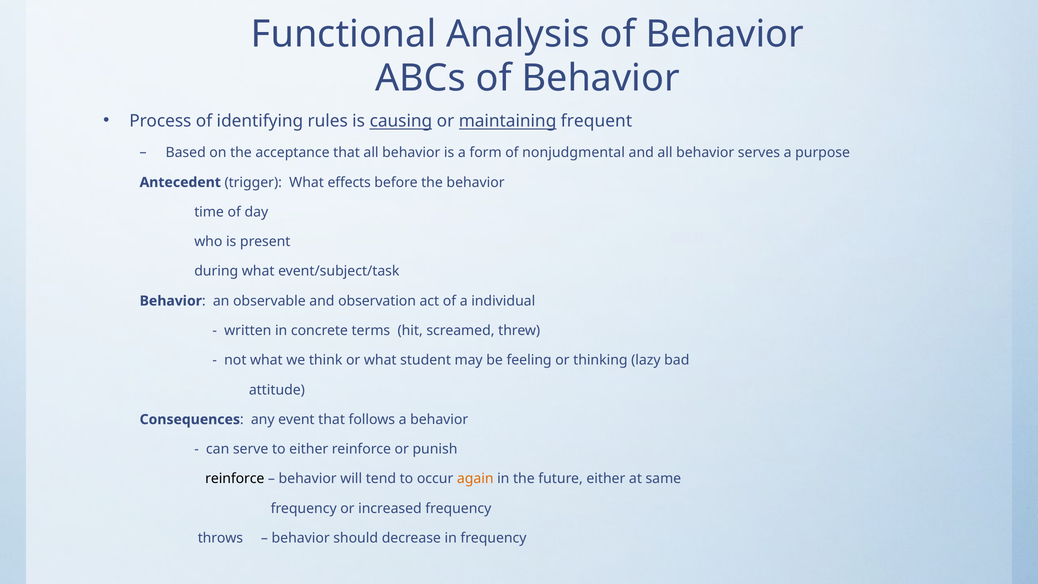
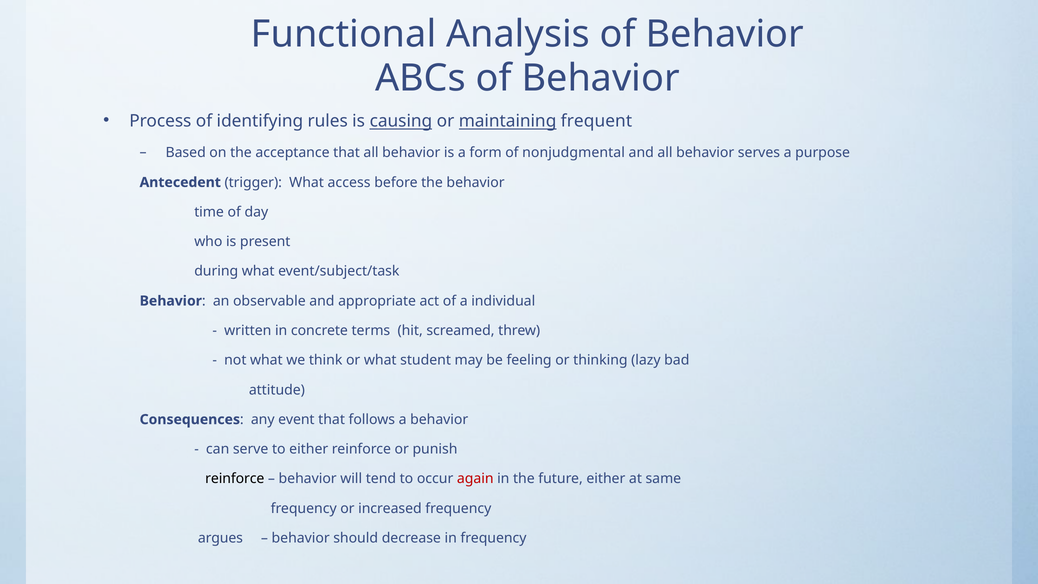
effects: effects -> access
observation: observation -> appropriate
again colour: orange -> red
throws: throws -> argues
